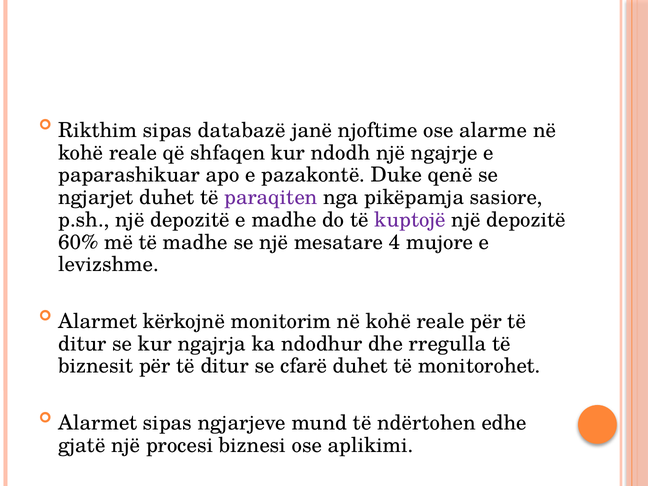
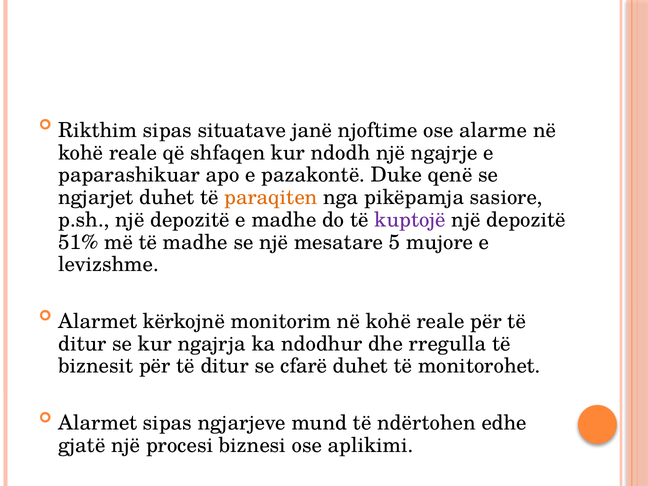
databazë: databazë -> situatave
paraqiten colour: purple -> orange
60%: 60% -> 51%
4: 4 -> 5
